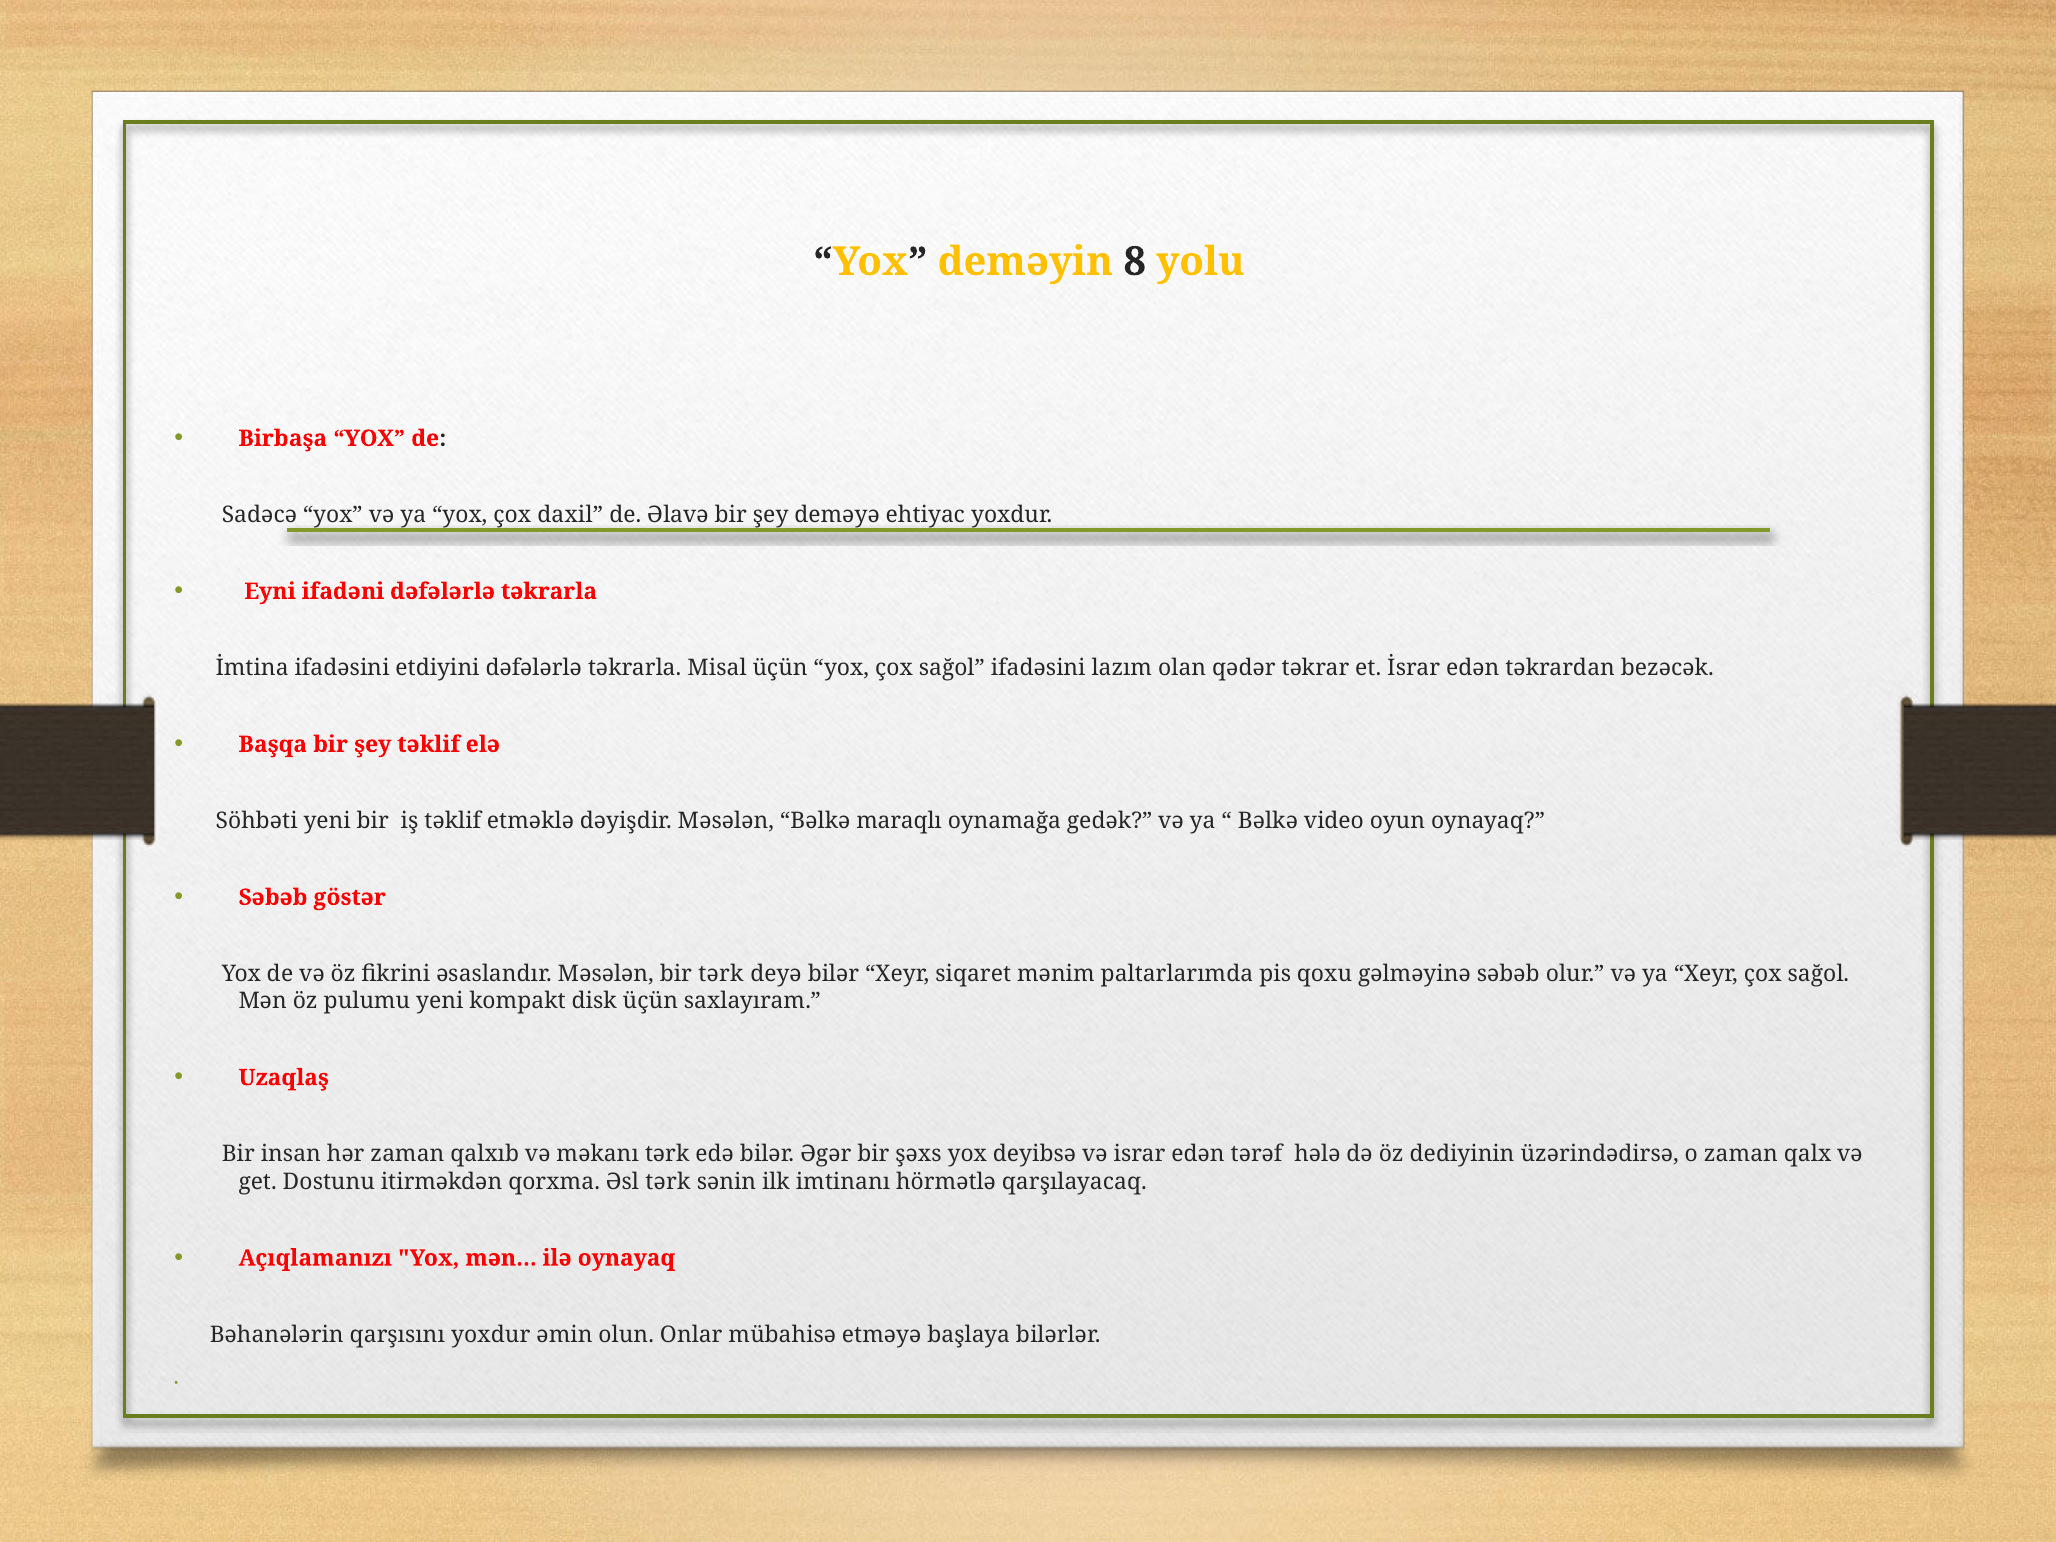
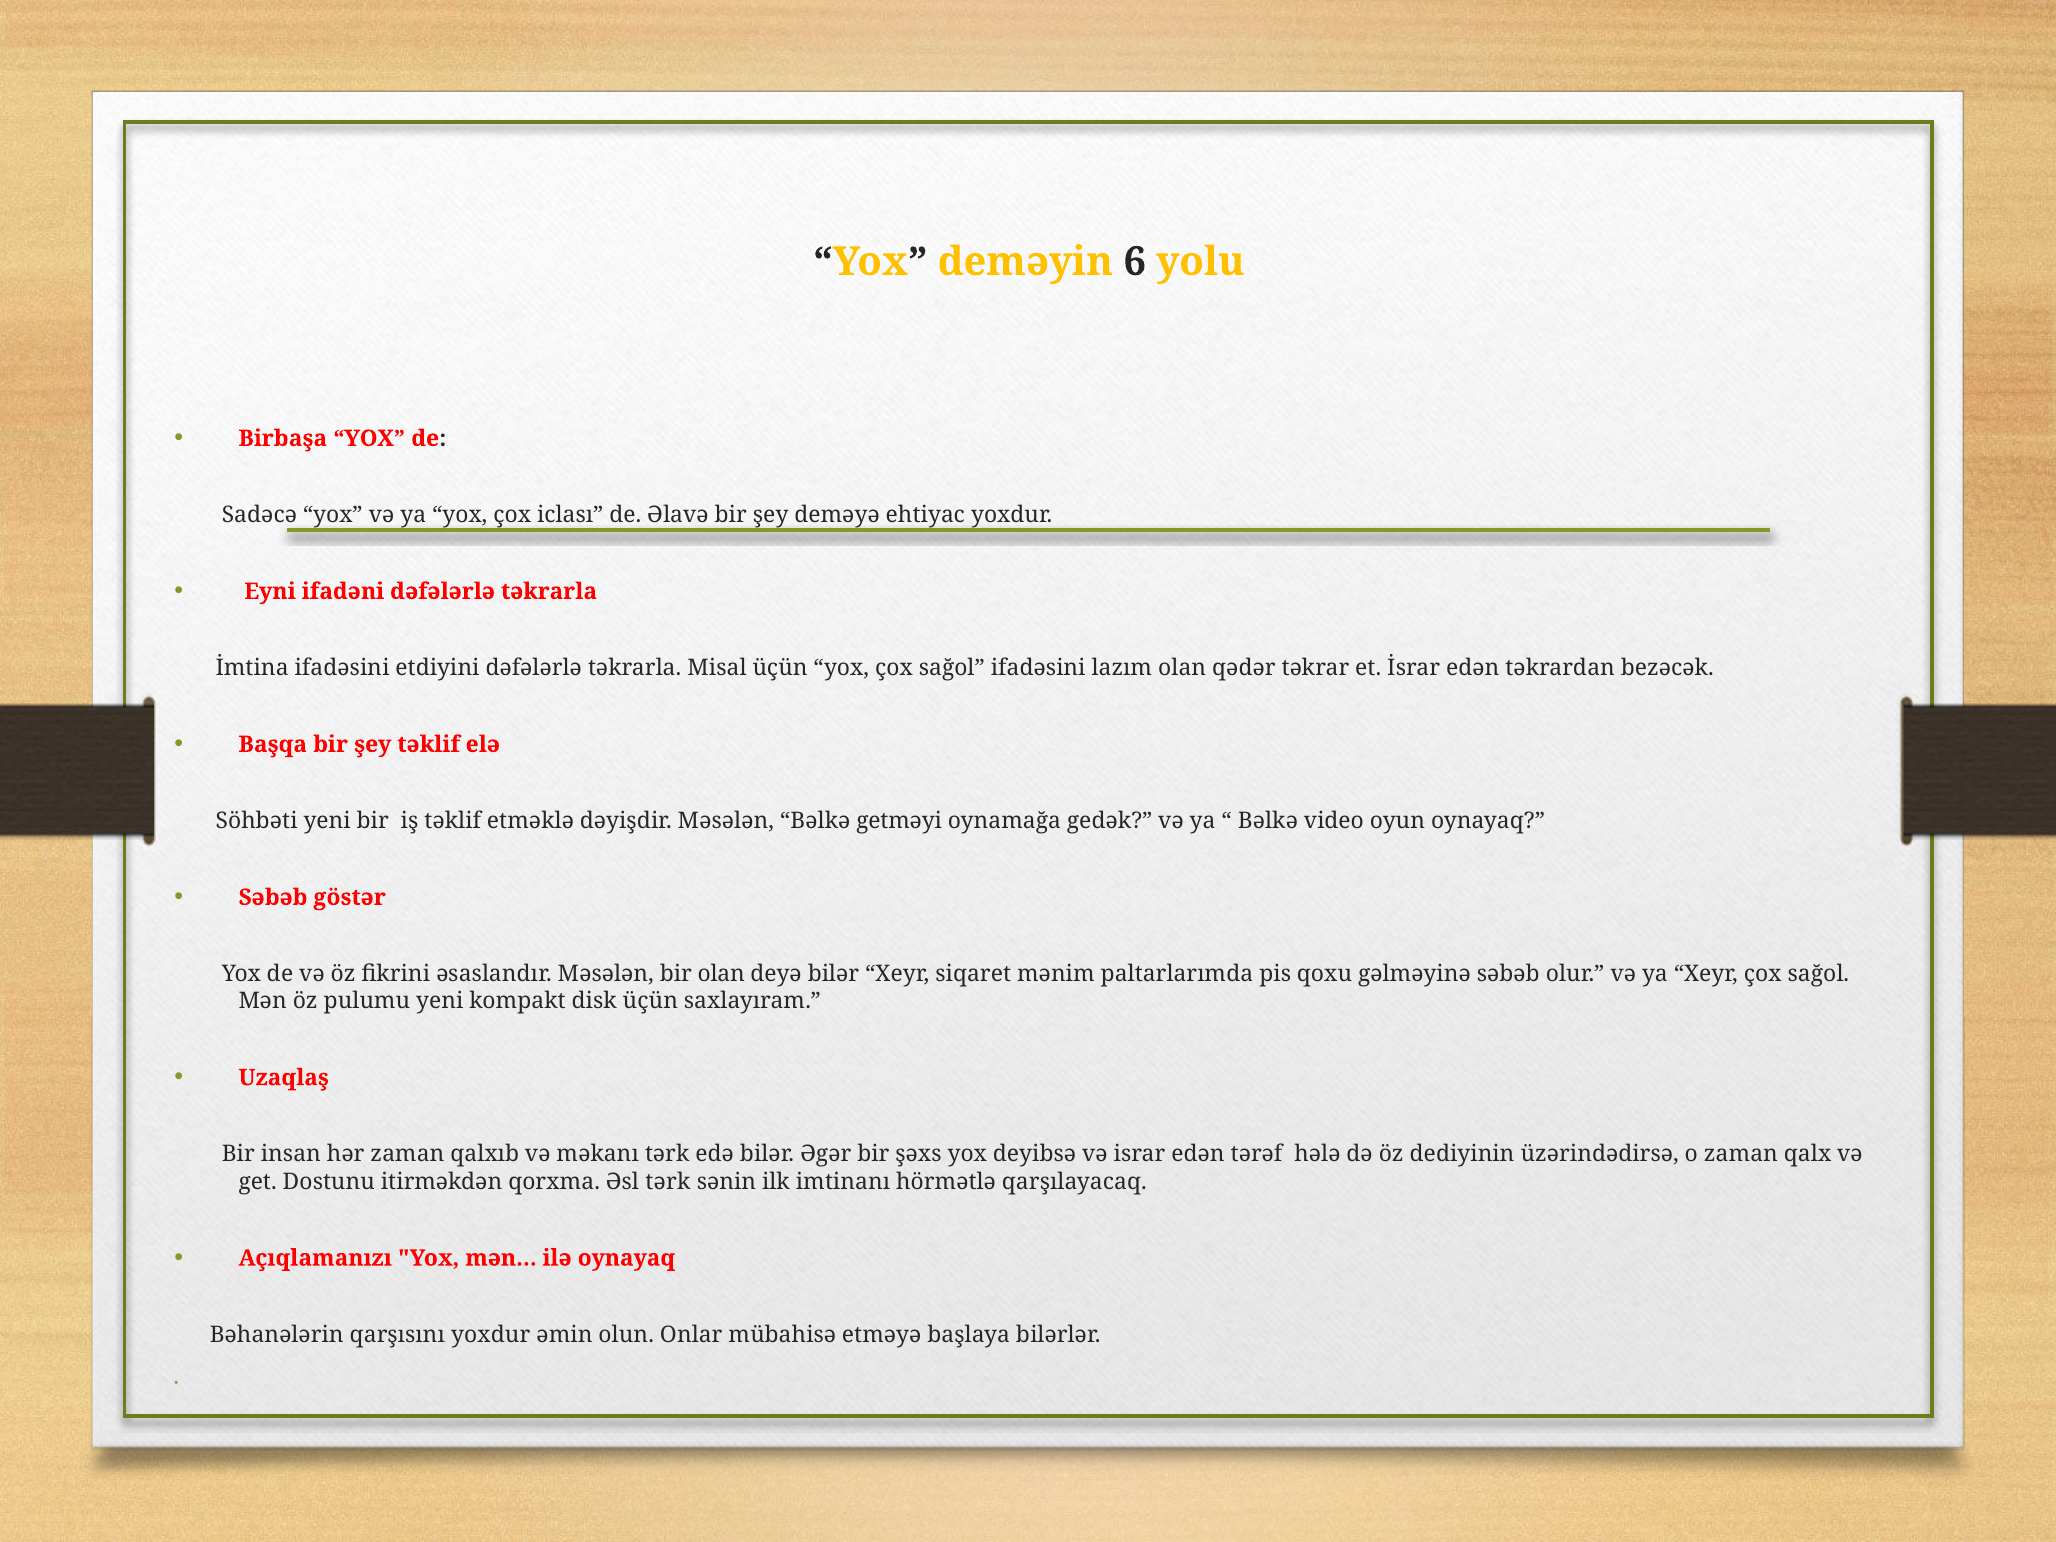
8: 8 -> 6
daxil: daxil -> iclası
maraqlı: maraqlı -> getməyi
bir tərk: tərk -> olan
